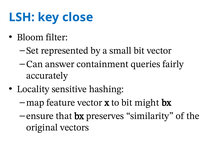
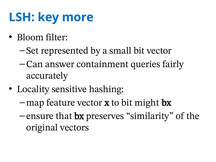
close: close -> more
